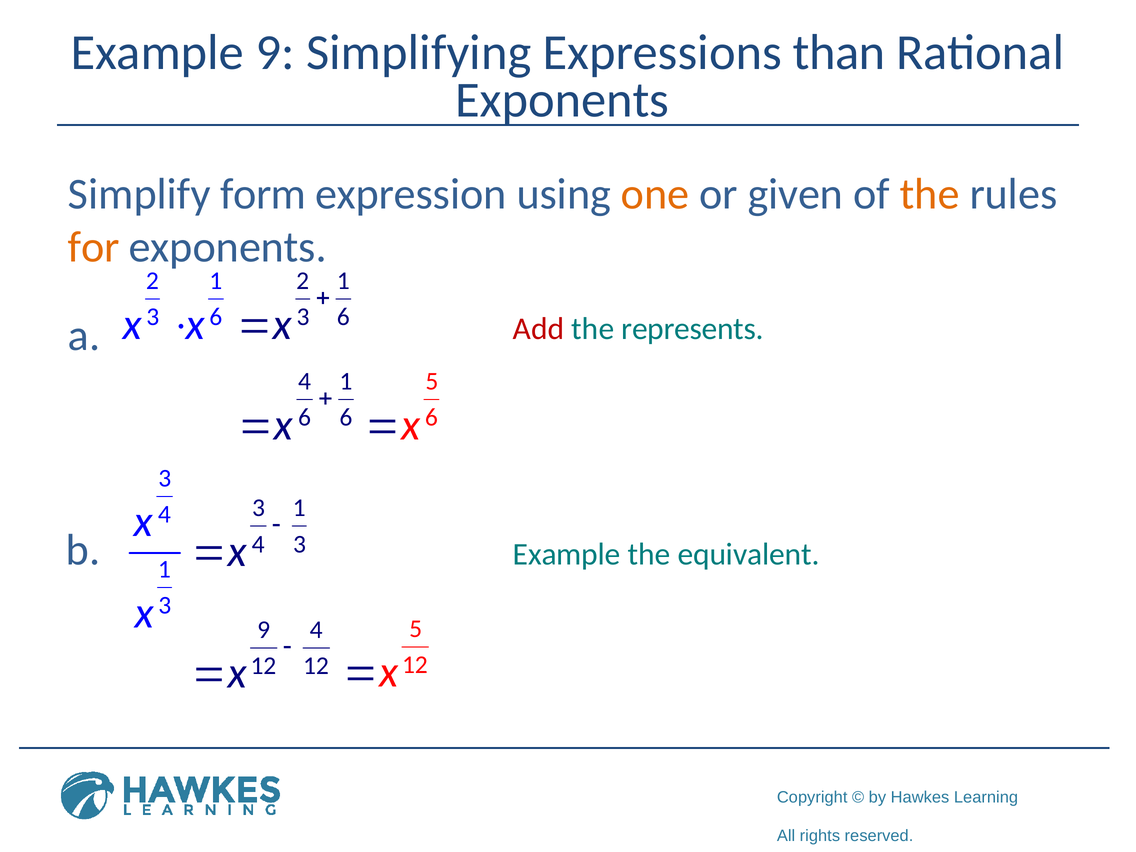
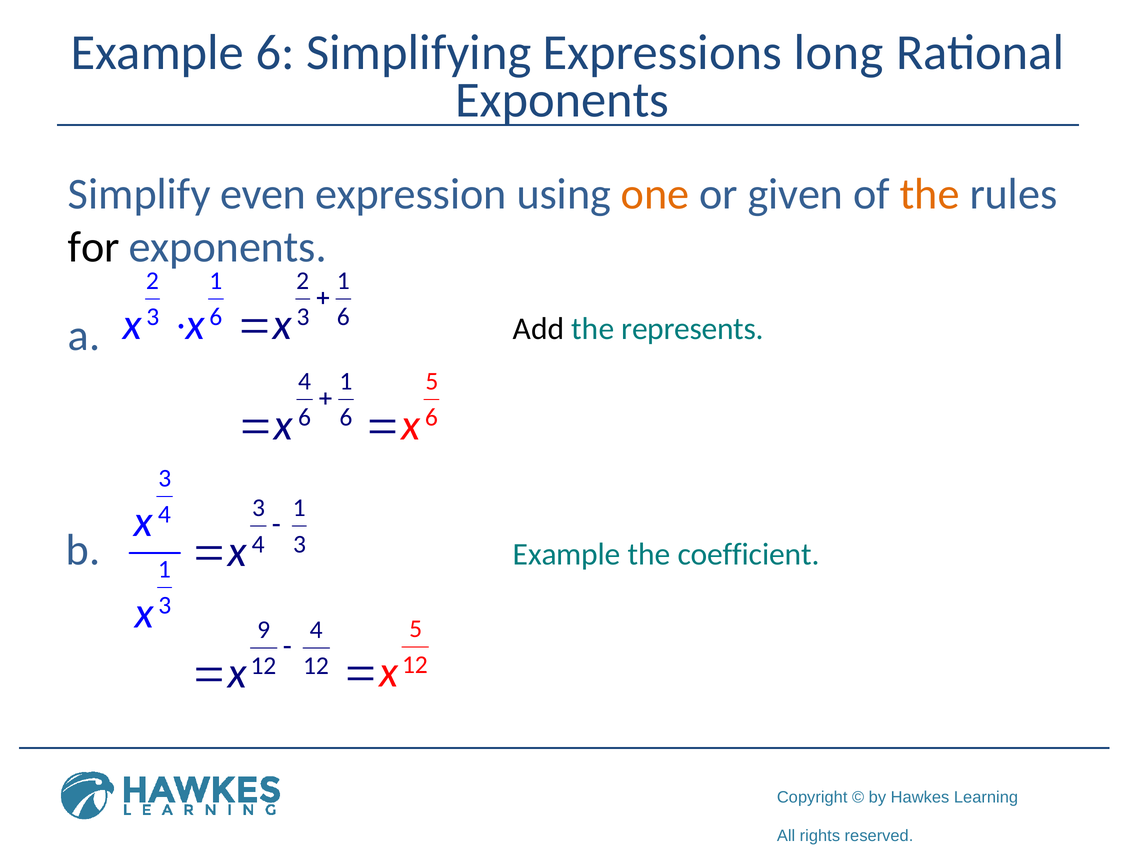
Example 9: 9 -> 6
than: than -> long
form: form -> even
for colour: orange -> black
Add colour: red -> black
equivalent: equivalent -> coefficient
